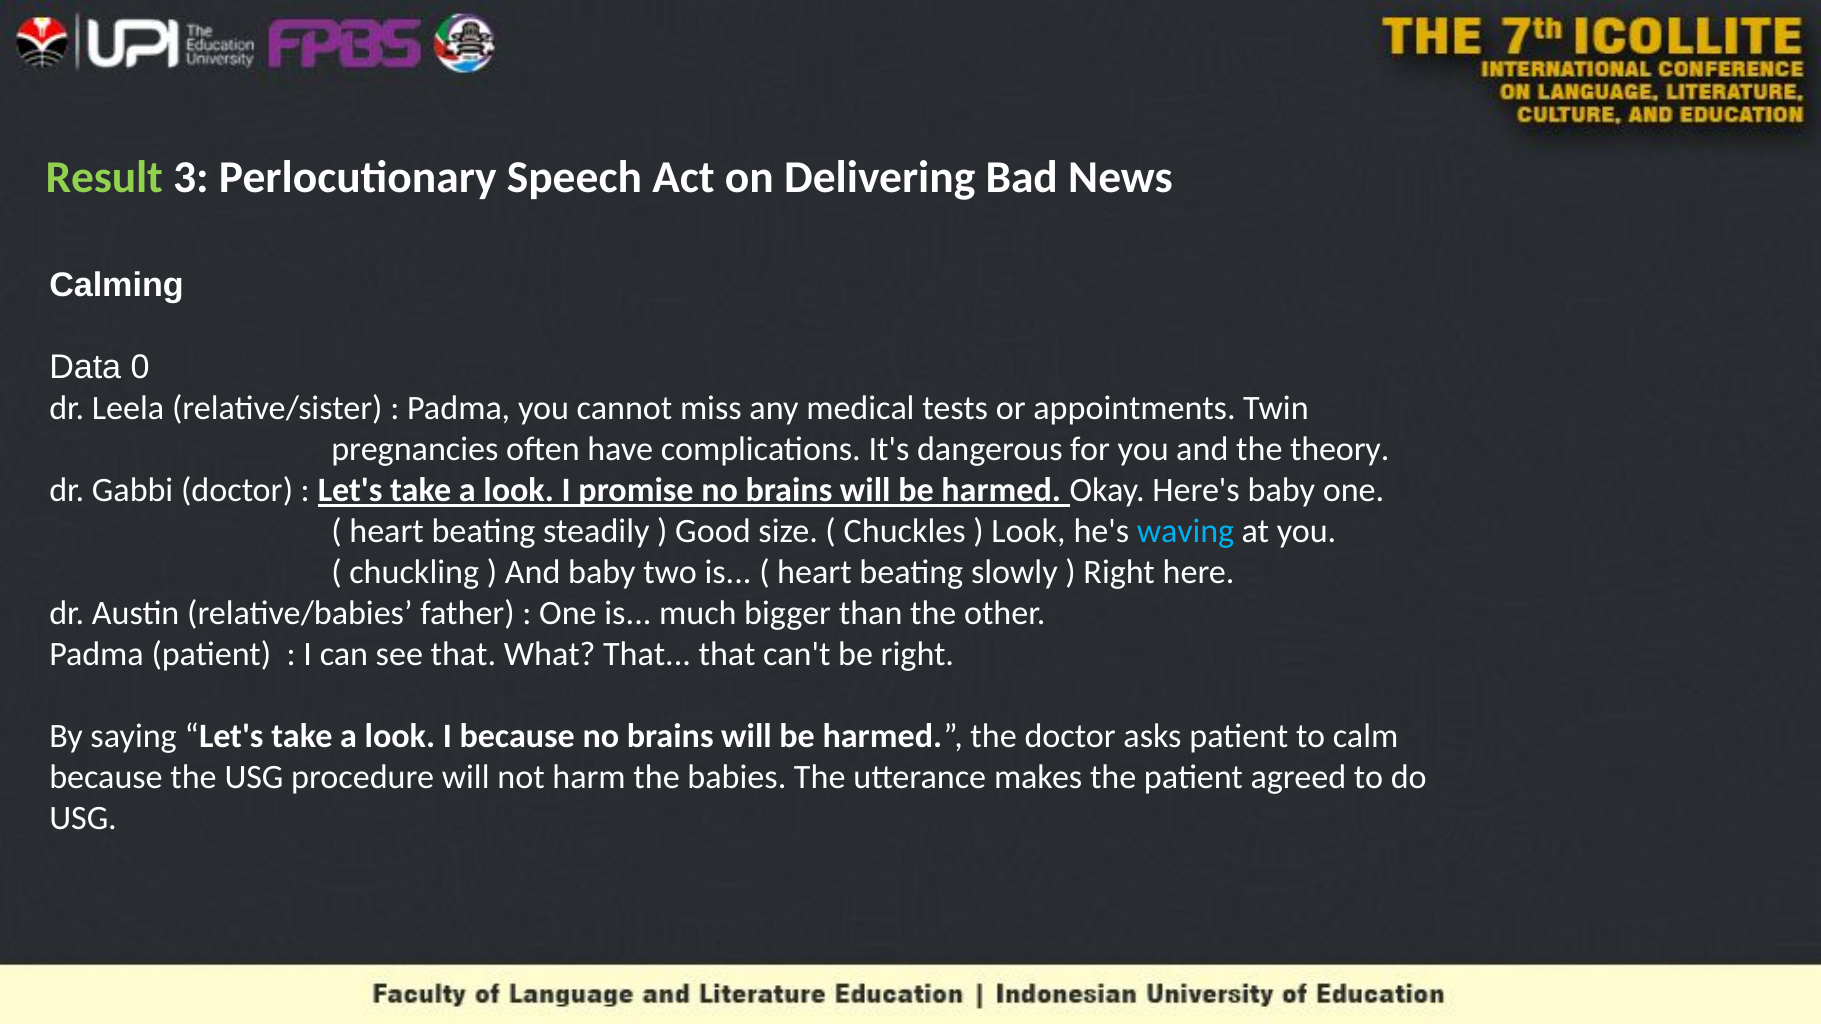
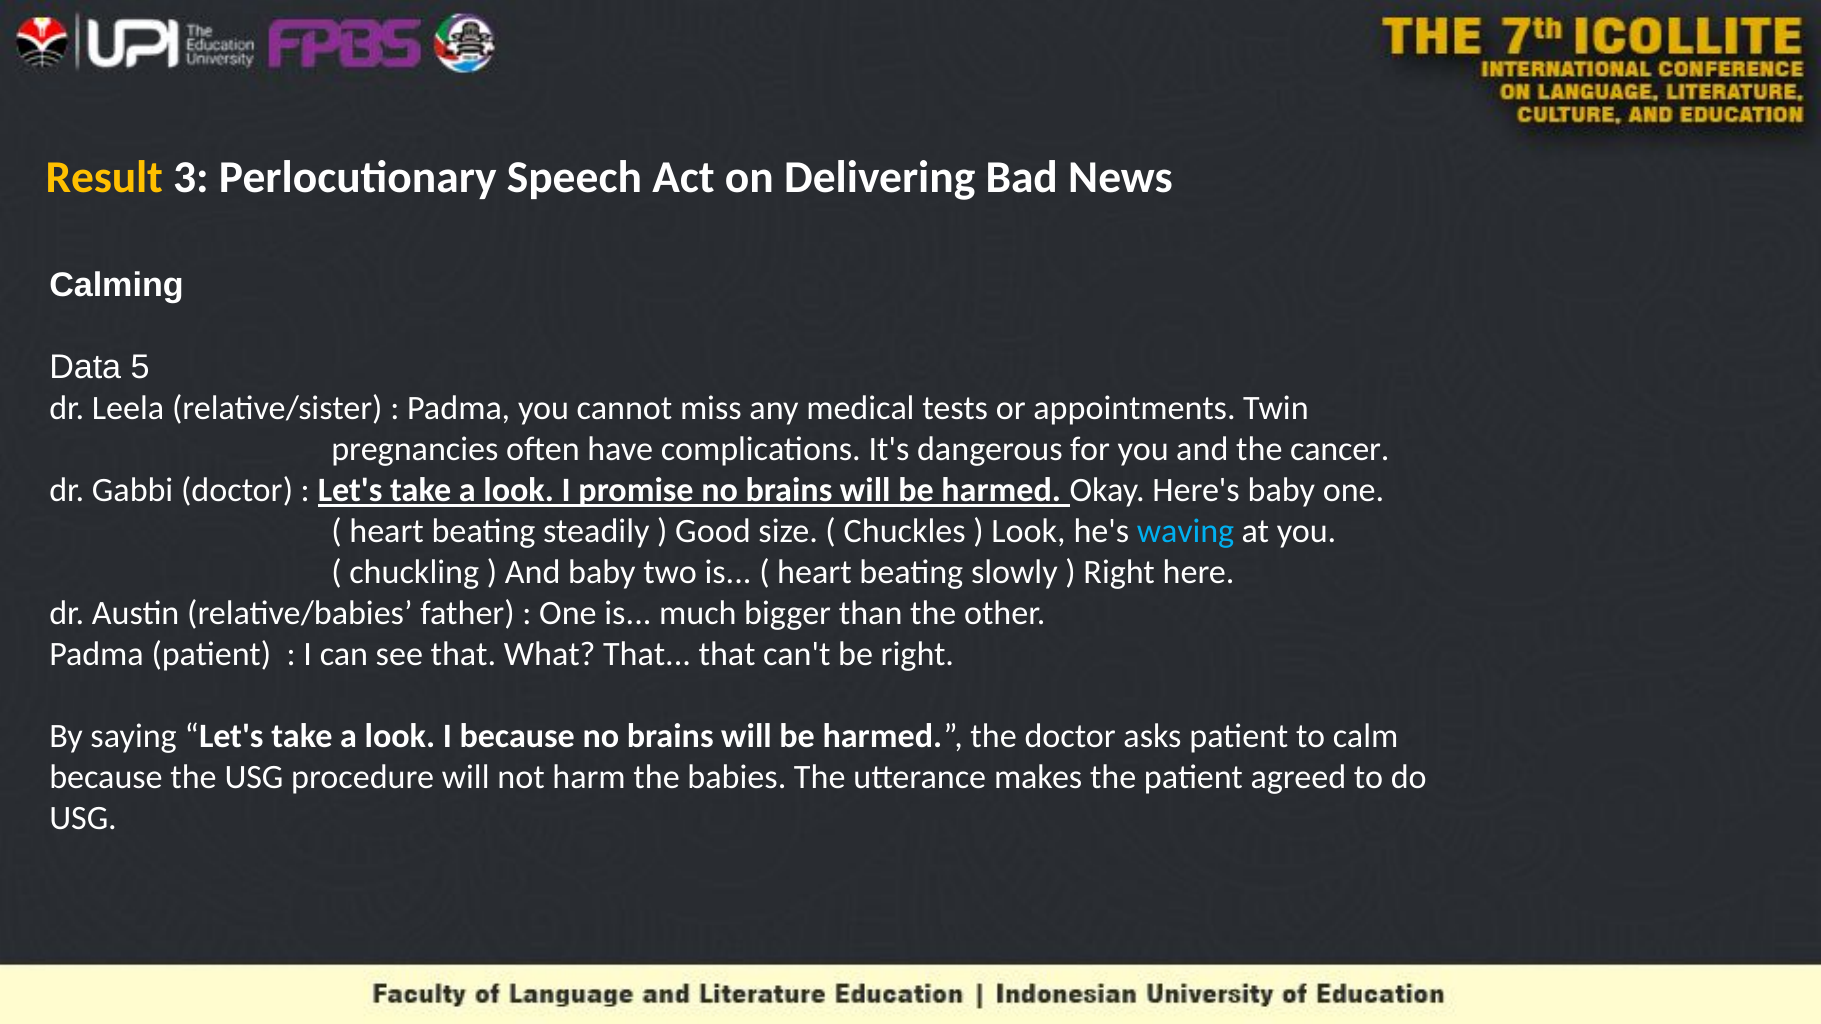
Result colour: light green -> yellow
0: 0 -> 5
theory: theory -> cancer
